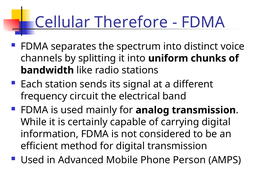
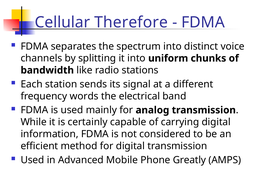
circuit: circuit -> words
Person: Person -> Greatly
